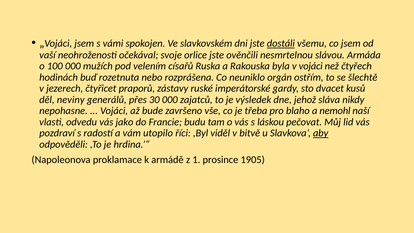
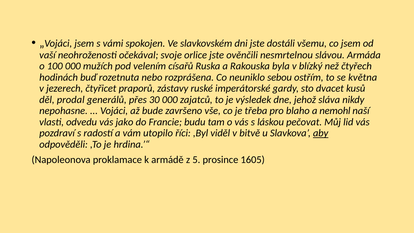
dostáli underline: present -> none
v vojáci: vojáci -> blízký
orgán: orgán -> sebou
šlechtě: šlechtě -> května
neviny: neviny -> prodal
1: 1 -> 5
1905: 1905 -> 1605
